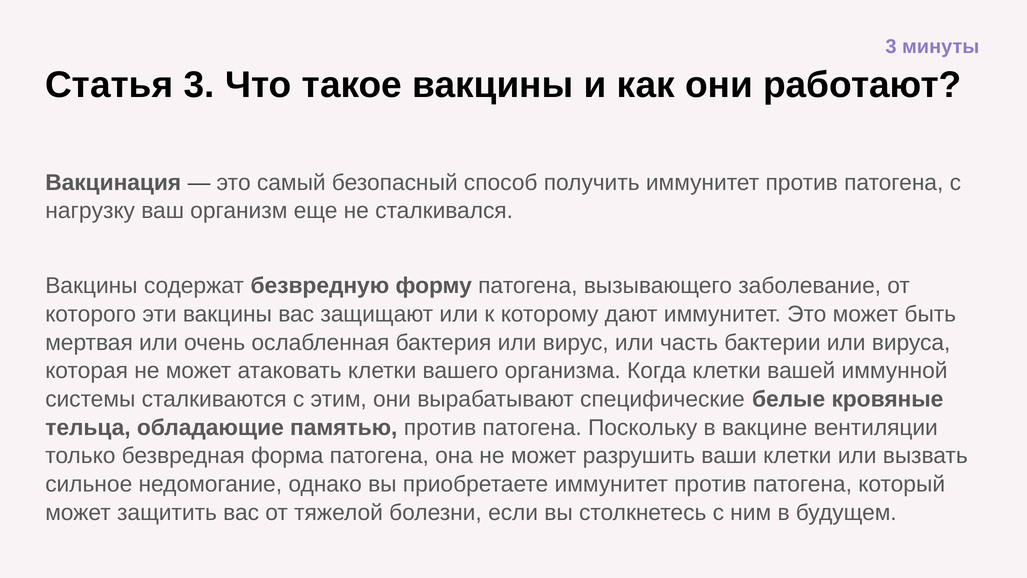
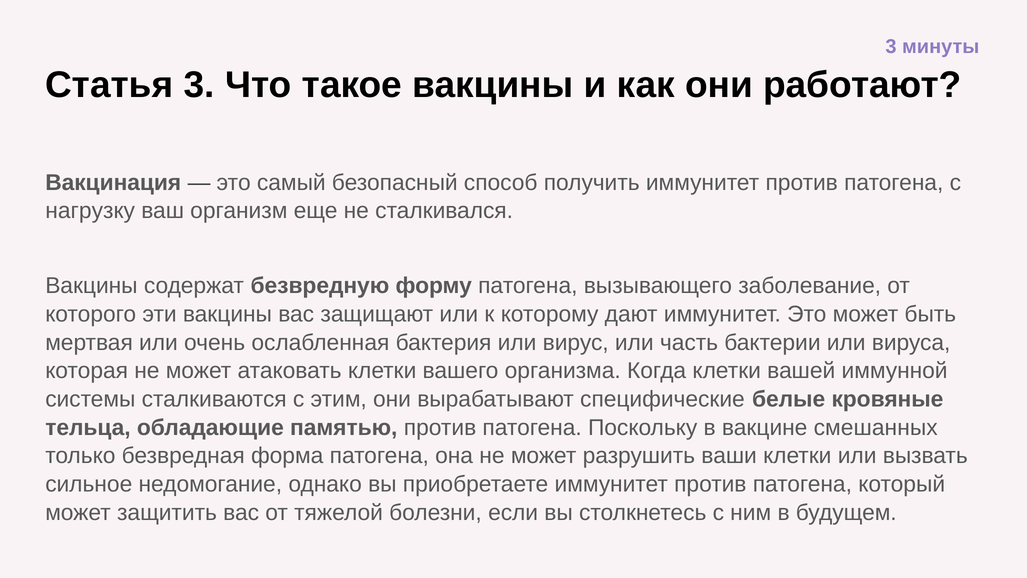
вентиляции: вентиляции -> смешанных
